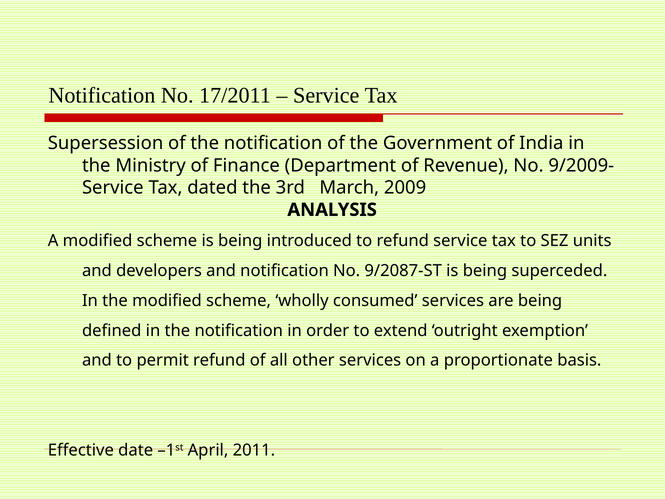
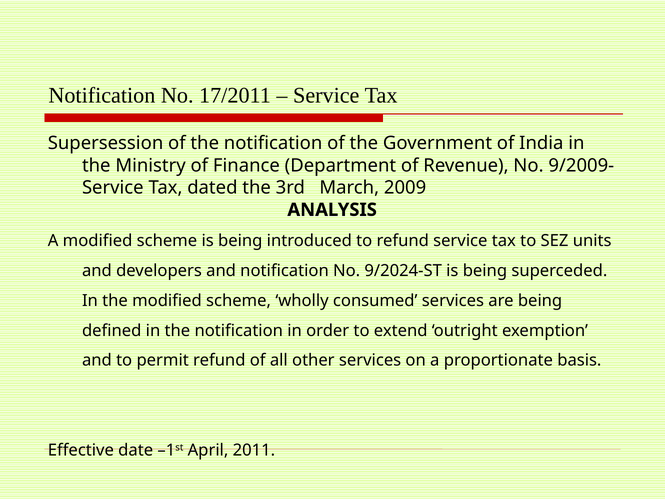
9/2087-ST: 9/2087-ST -> 9/2024-ST
